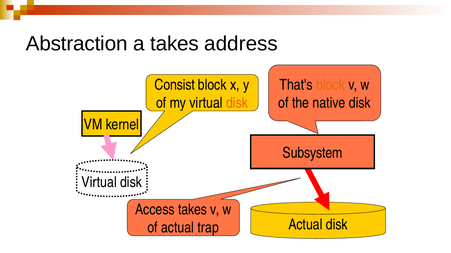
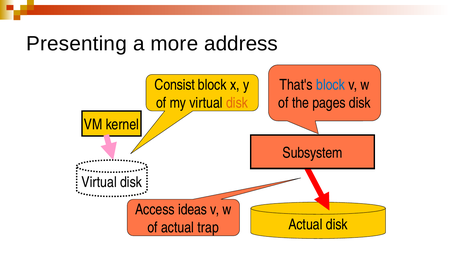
Abstraction: Abstraction -> Presenting
a takes: takes -> more
block at (331, 85) colour: orange -> blue
native: native -> pages
Access takes: takes -> ideas
